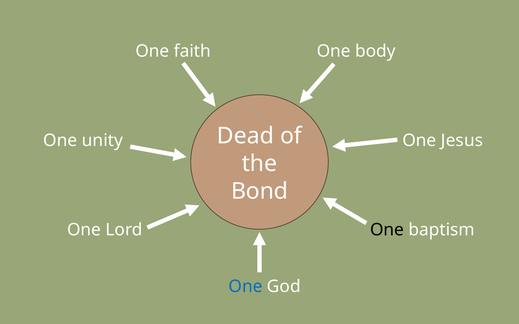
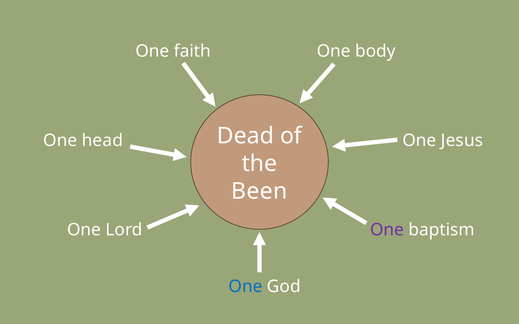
unity: unity -> head
Bond: Bond -> Been
One at (387, 230) colour: black -> purple
